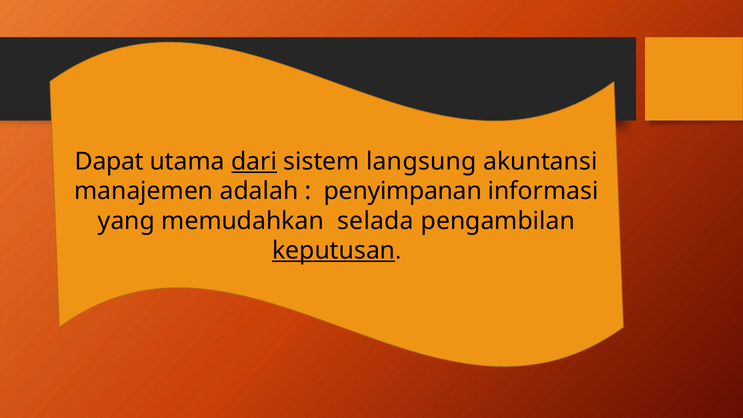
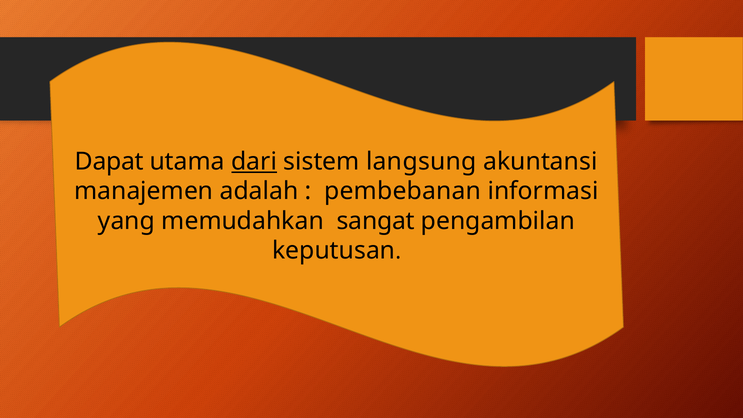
penyimpanan: penyimpanan -> pembebanan
selada: selada -> sangat
keputusan underline: present -> none
